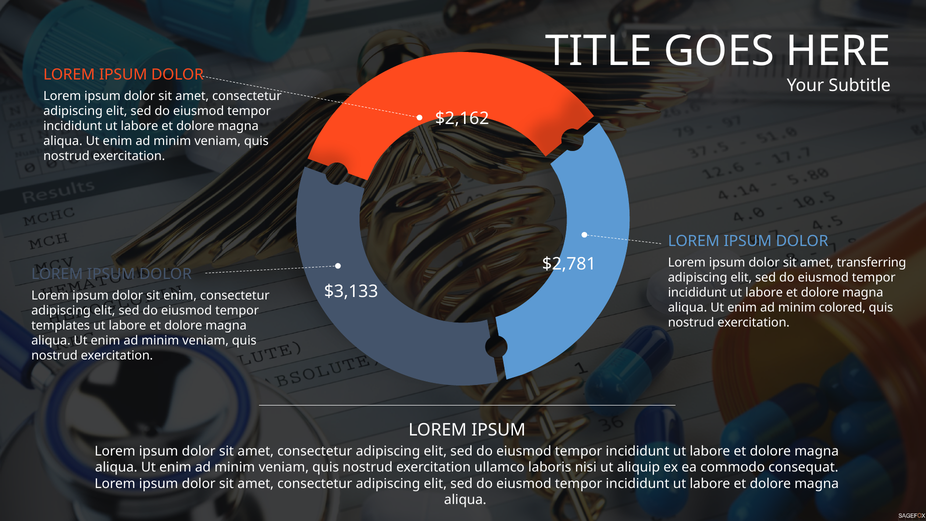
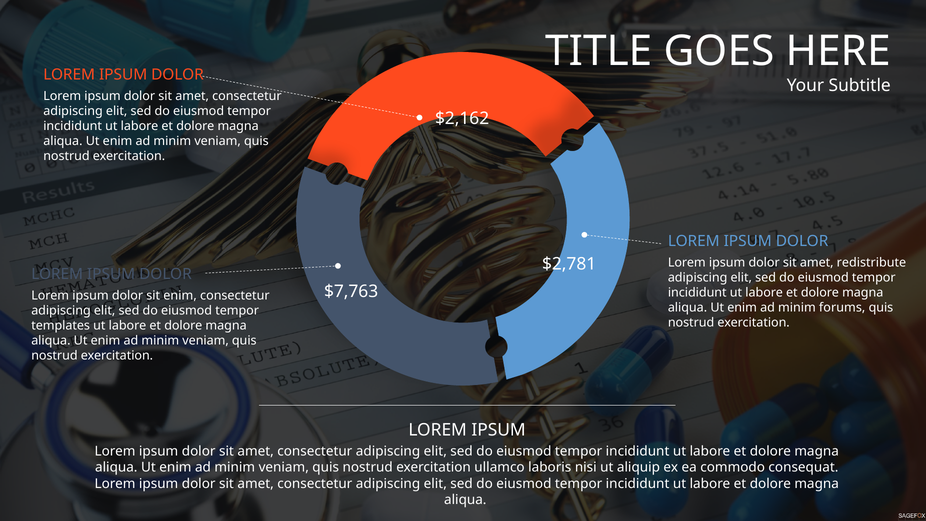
transferring: transferring -> redistribute
$3,133: $3,133 -> $7,763
colored: colored -> forums
